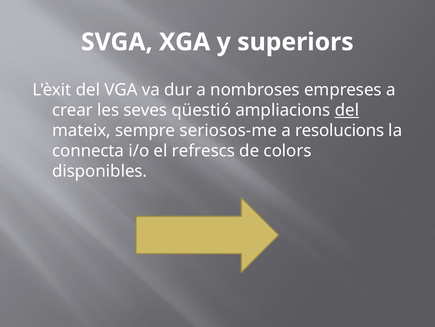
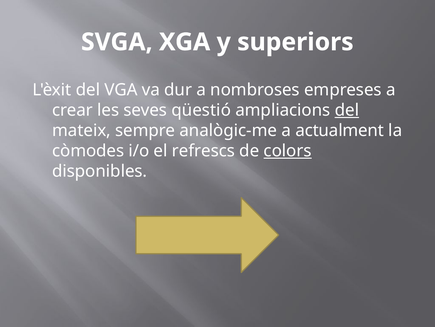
seriosos-me: seriosos-me -> analògic-me
resolucions: resolucions -> actualment
connecta: connecta -> còmodes
colors underline: none -> present
